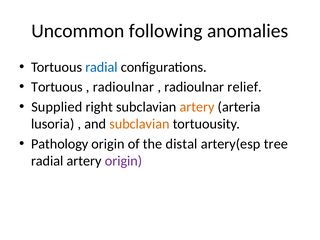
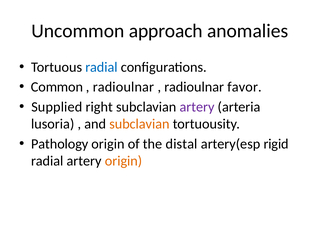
following: following -> approach
Tortuous at (57, 87): Tortuous -> Common
relief: relief -> favor
artery at (197, 107) colour: orange -> purple
tree: tree -> rigid
origin at (124, 161) colour: purple -> orange
